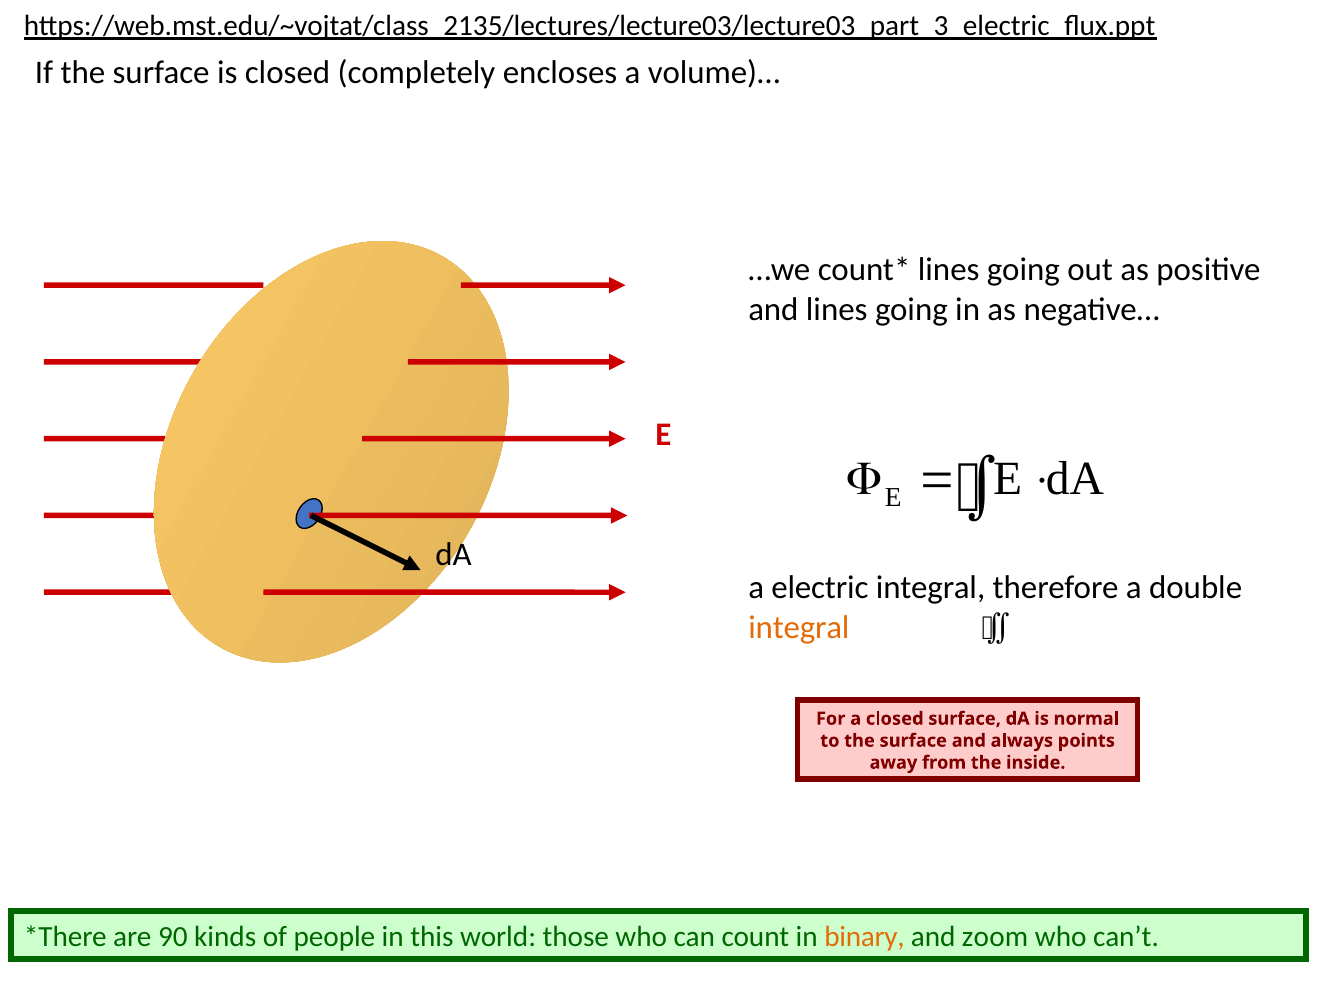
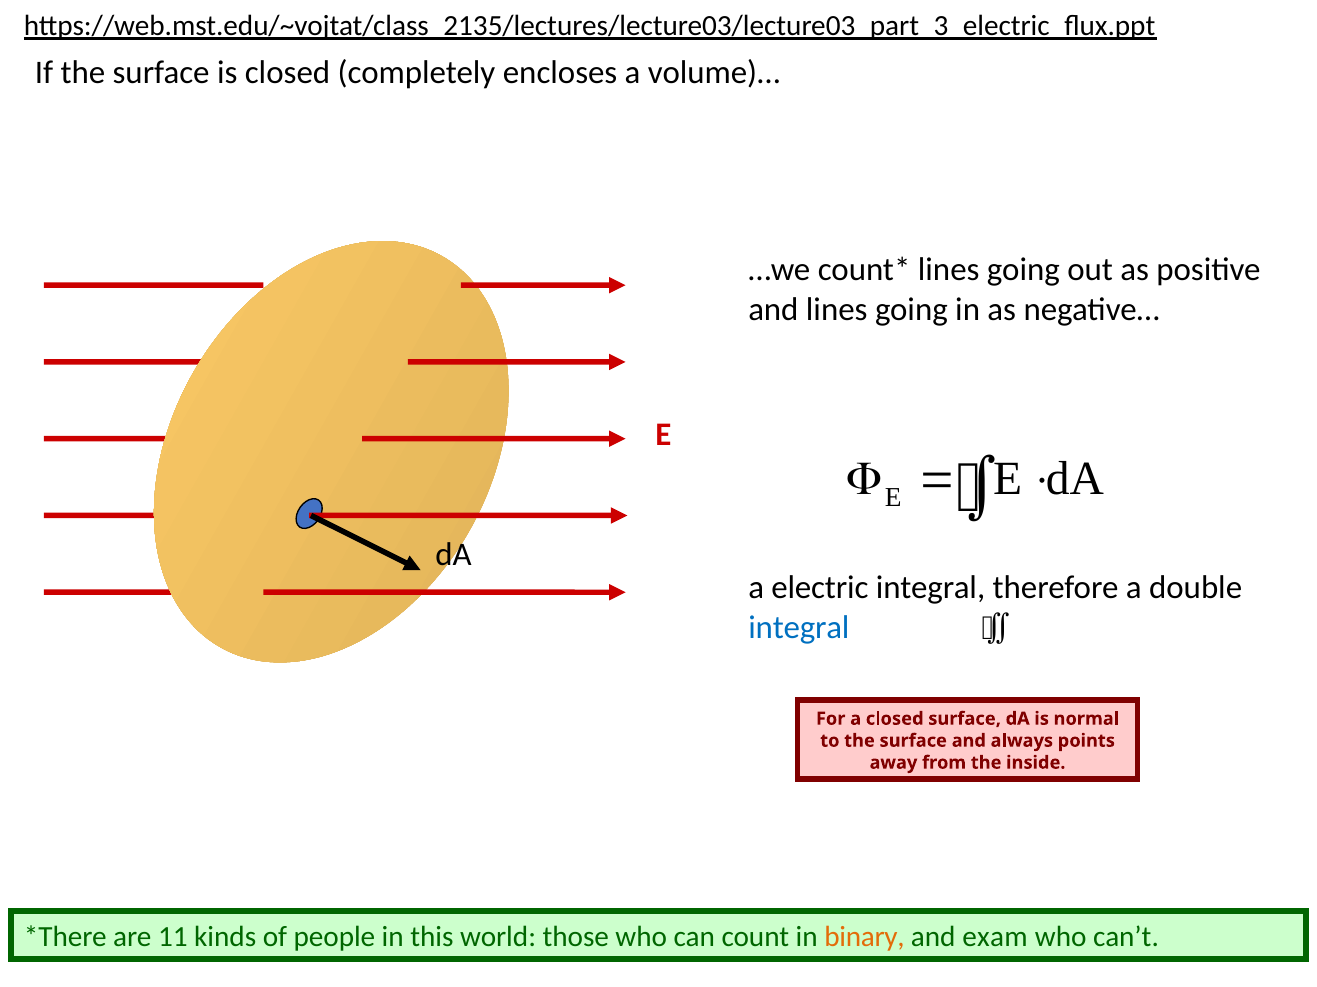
integral at (799, 628) colour: orange -> blue
90: 90 -> 11
zoom: zoom -> exam
